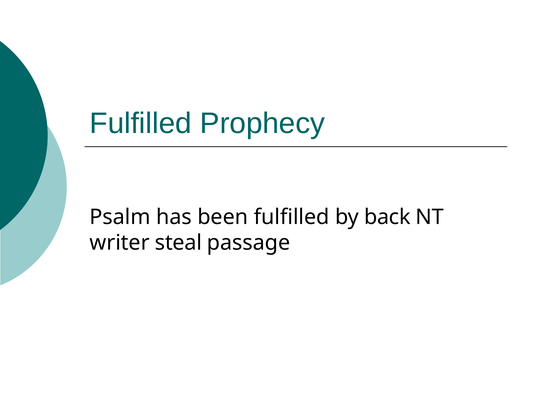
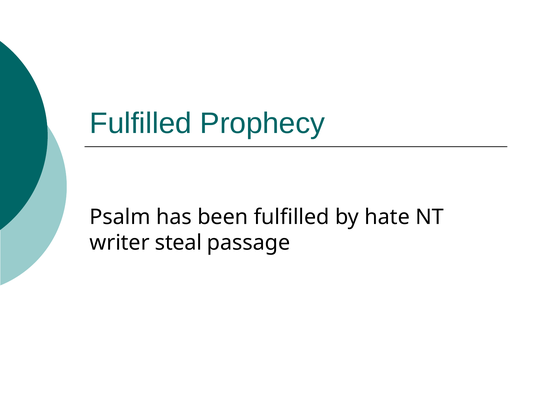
back: back -> hate
